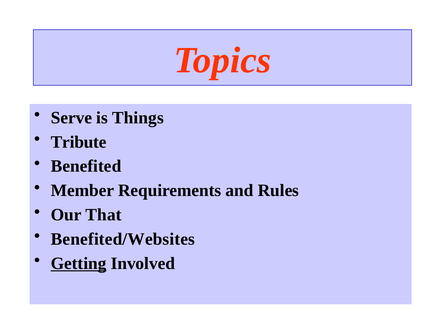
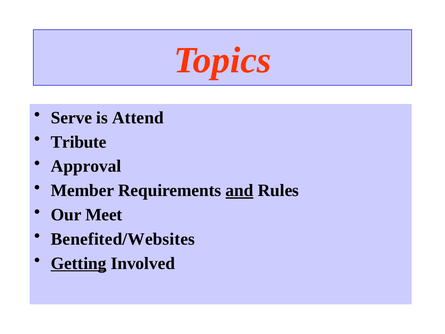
Things: Things -> Attend
Benefited: Benefited -> Approval
and underline: none -> present
That: That -> Meet
